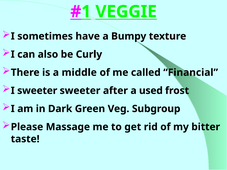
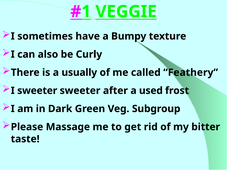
middle: middle -> usually
Financial: Financial -> Feathery
